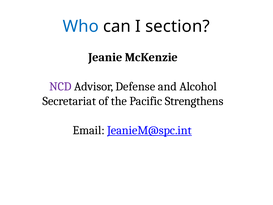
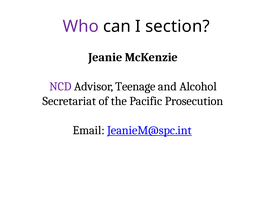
Who colour: blue -> purple
Defense: Defense -> Teenage
Strengthens: Strengthens -> Prosecution
